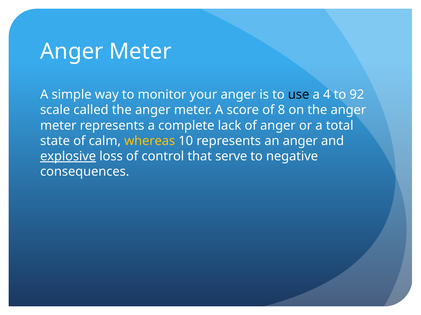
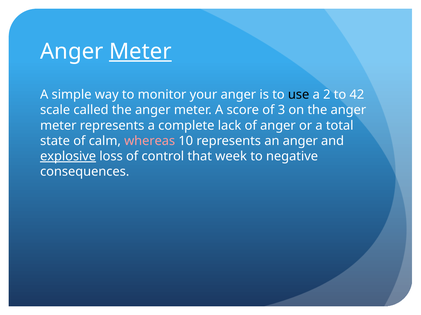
Meter at (140, 52) underline: none -> present
4: 4 -> 2
92: 92 -> 42
8: 8 -> 3
whereas colour: yellow -> pink
serve: serve -> week
